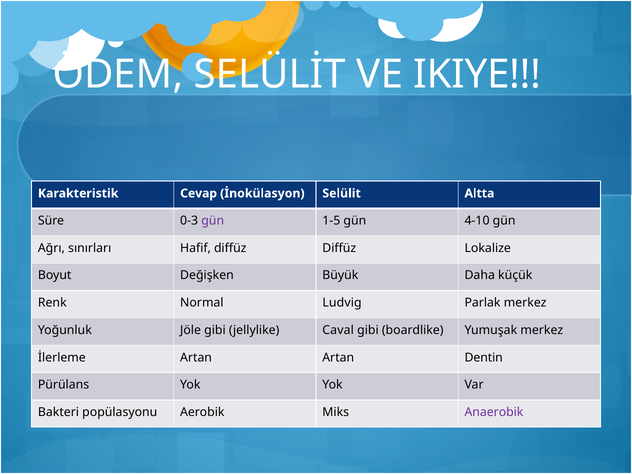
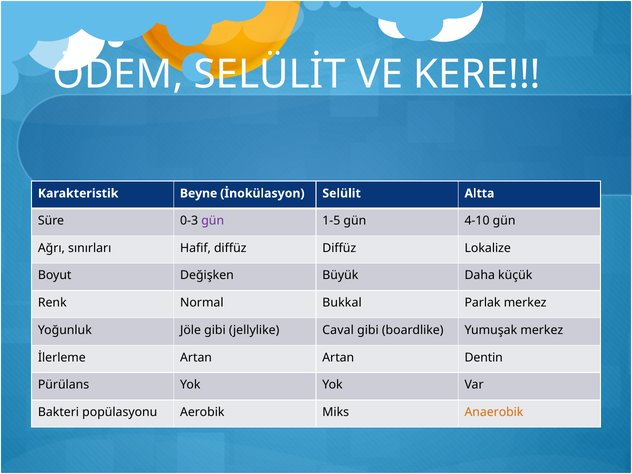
IKIYE: IKIYE -> KERE
Cevap: Cevap -> Beyne
Ludvig: Ludvig -> Bukkal
Anaerobik colour: purple -> orange
